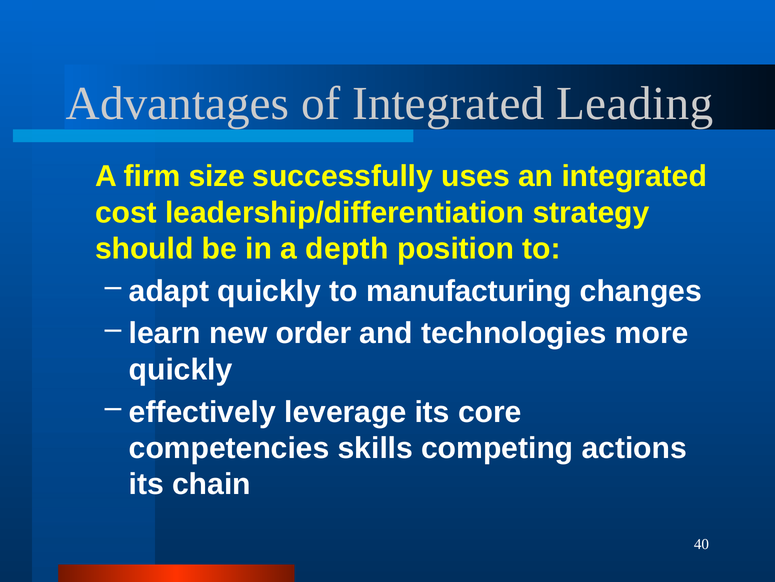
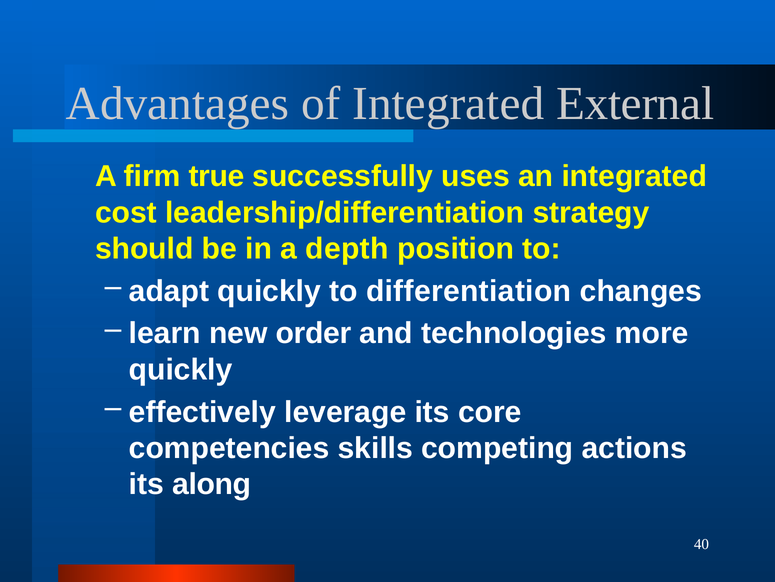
Leading: Leading -> External
size: size -> true
manufacturing: manufacturing -> differentiation
chain: chain -> along
